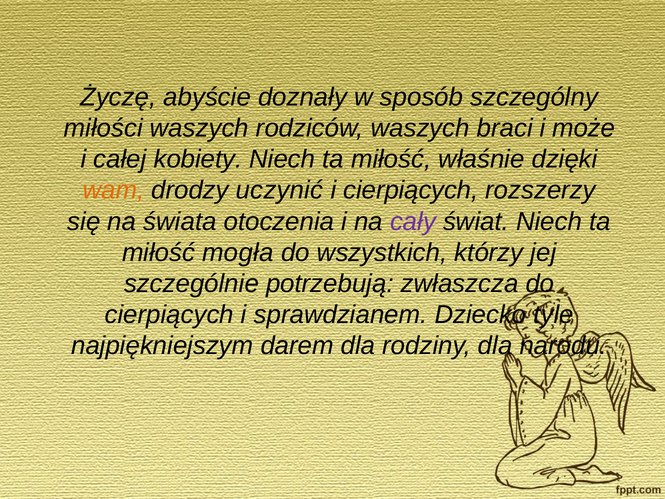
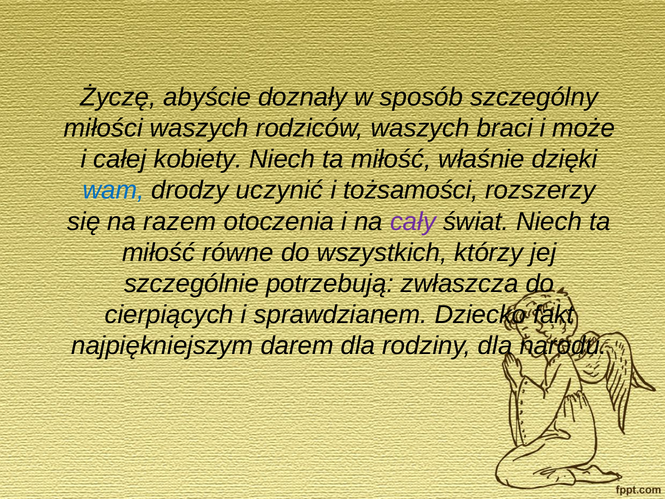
wam colour: orange -> blue
i cierpiących: cierpiących -> tożsamości
świata: świata -> razem
mogła: mogła -> równe
tyle: tyle -> fakt
